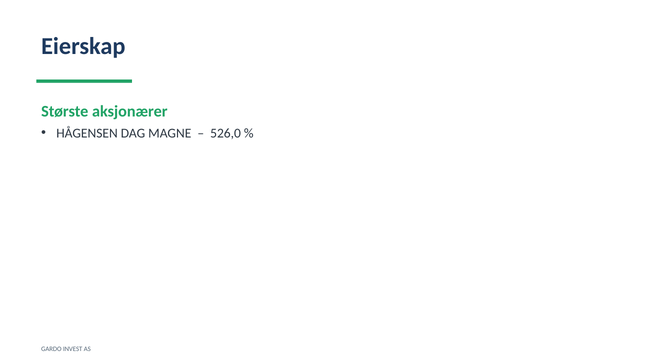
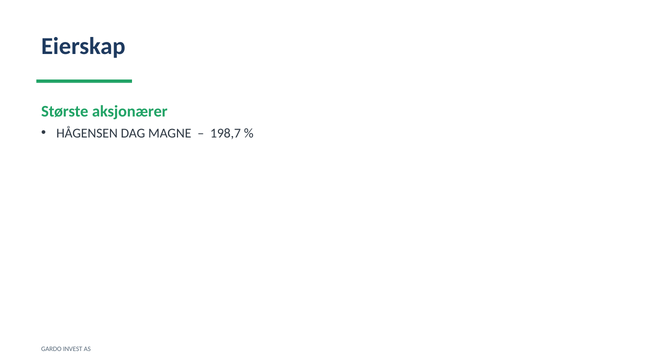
526,0: 526,0 -> 198,7
